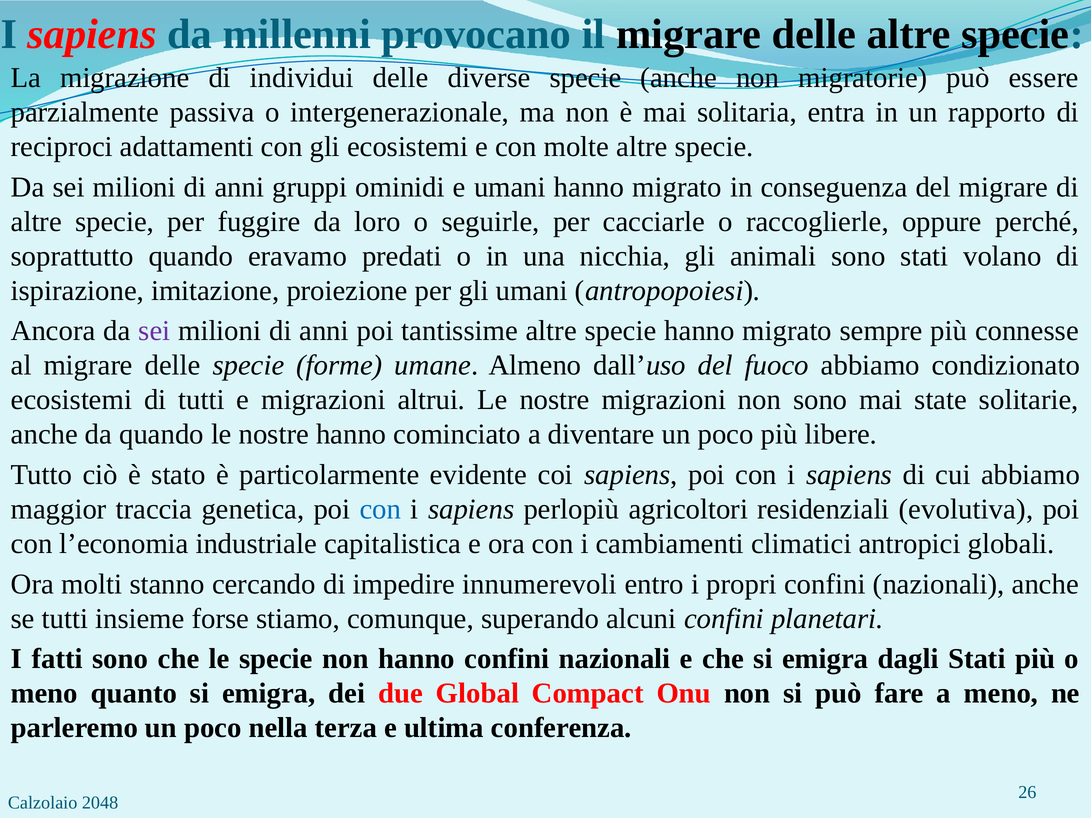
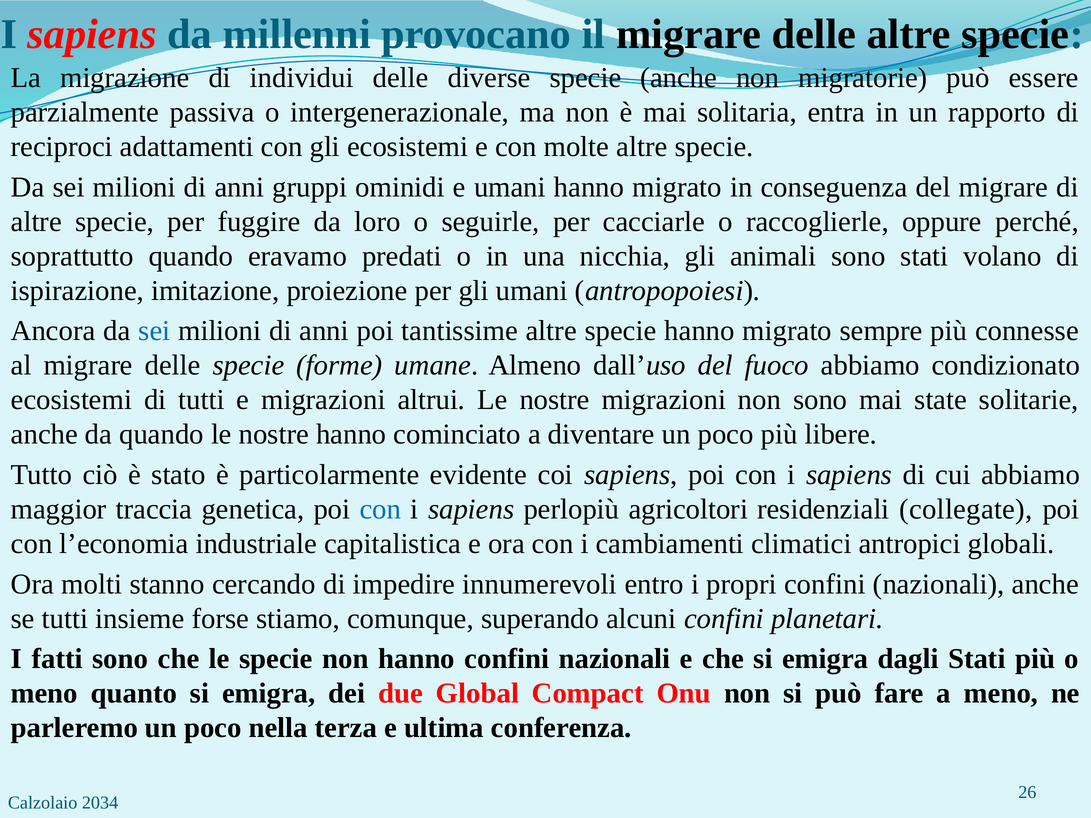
sei at (154, 331) colour: purple -> blue
evolutiva: evolutiva -> collegate
2048: 2048 -> 2034
